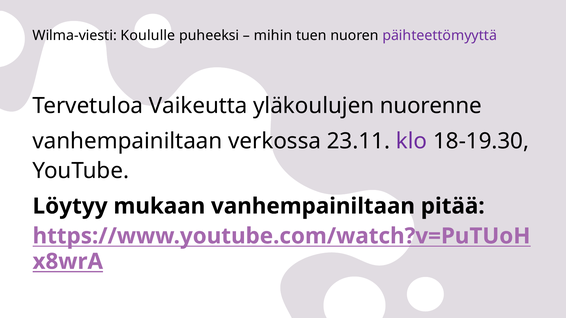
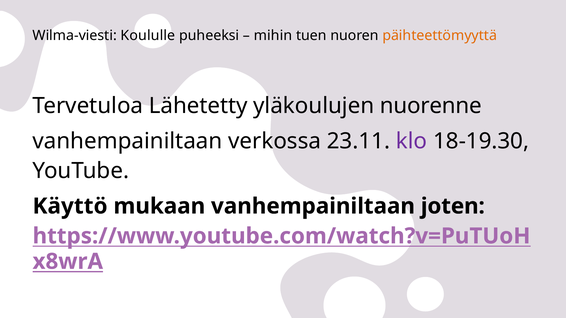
päihteettömyyttä colour: purple -> orange
Vaikeutta: Vaikeutta -> Lähetetty
Löytyy: Löytyy -> Käyttö
pitää: pitää -> joten
